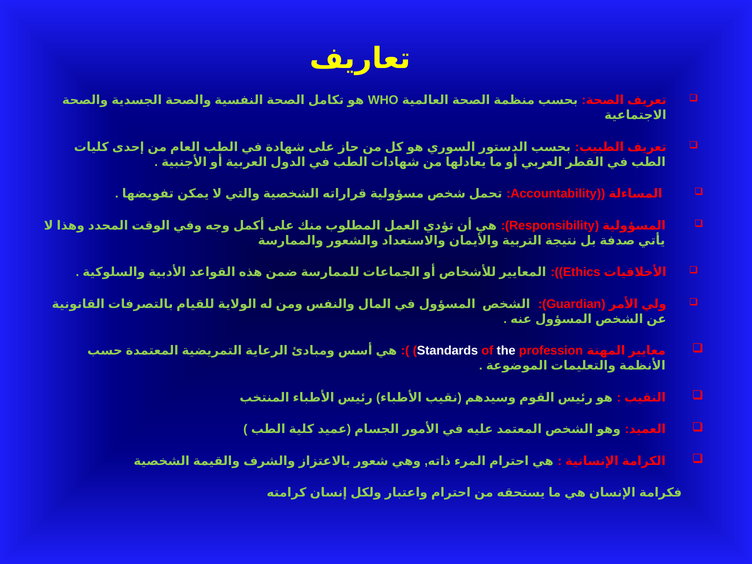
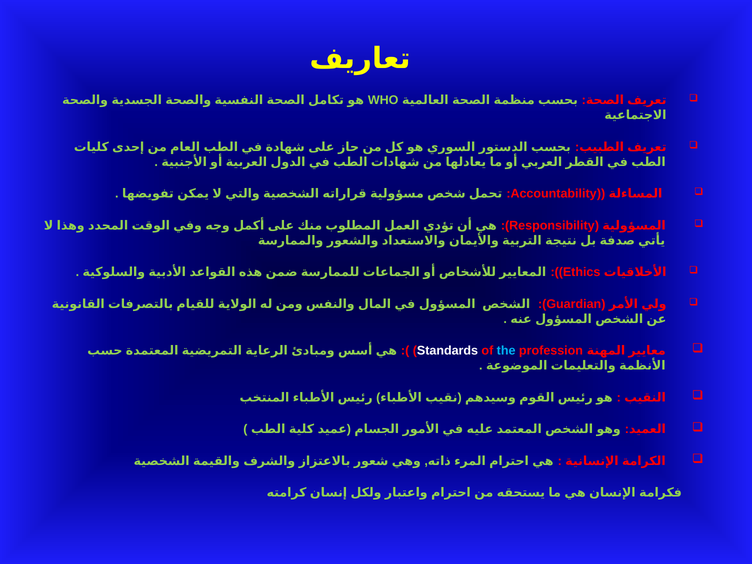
the colour: white -> light blue
